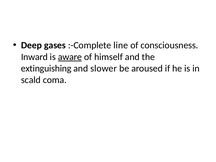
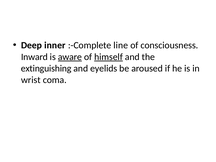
gases: gases -> inner
himself underline: none -> present
slower: slower -> eyelids
scald: scald -> wrist
